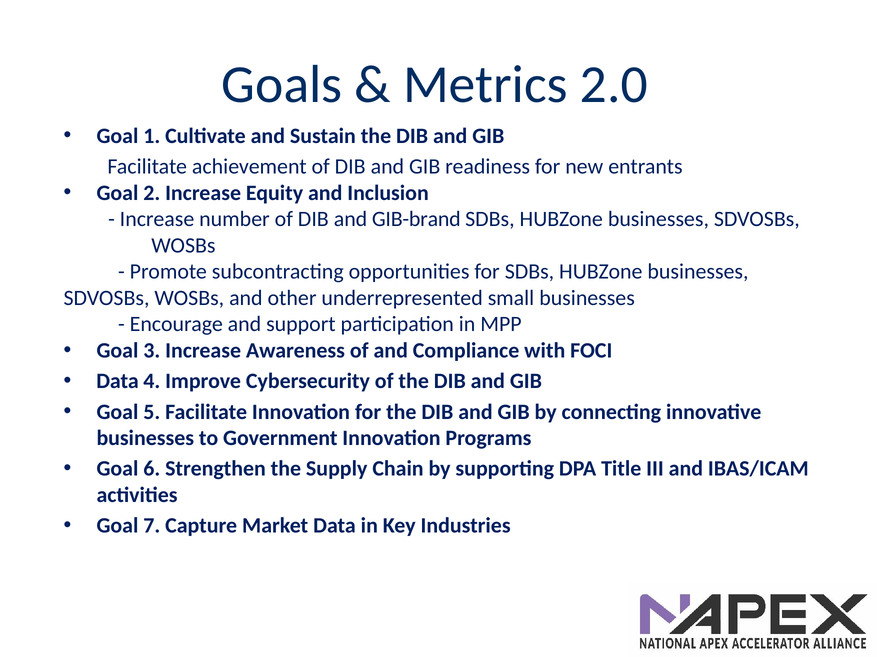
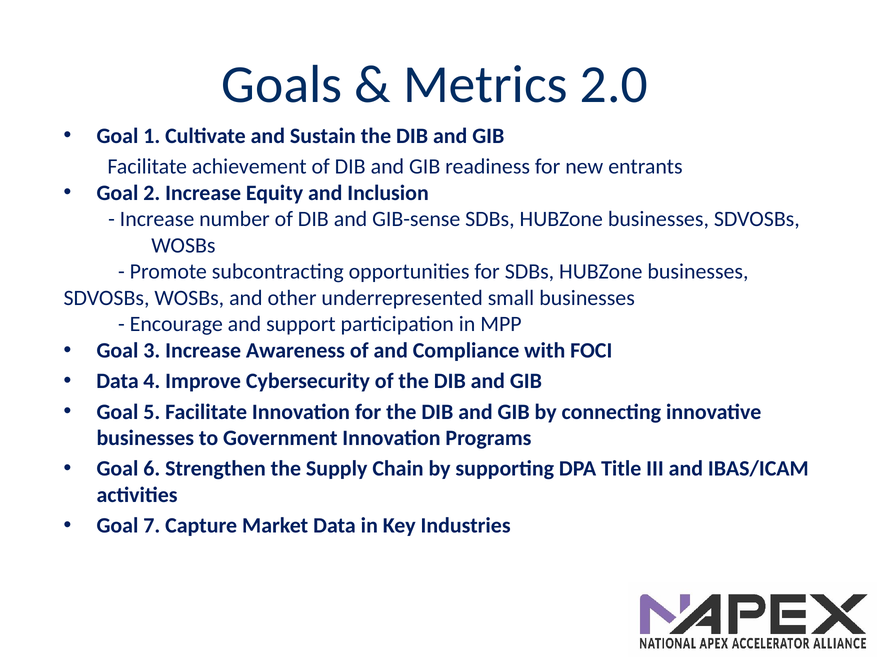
GIB-brand: GIB-brand -> GIB-sense
